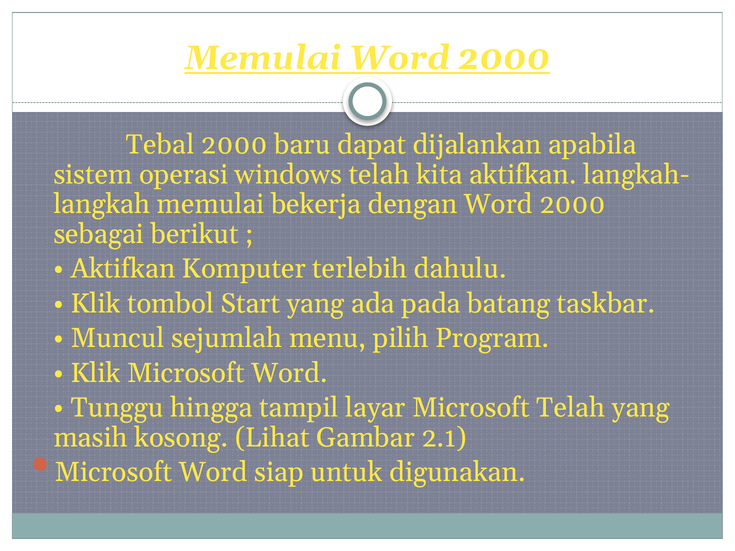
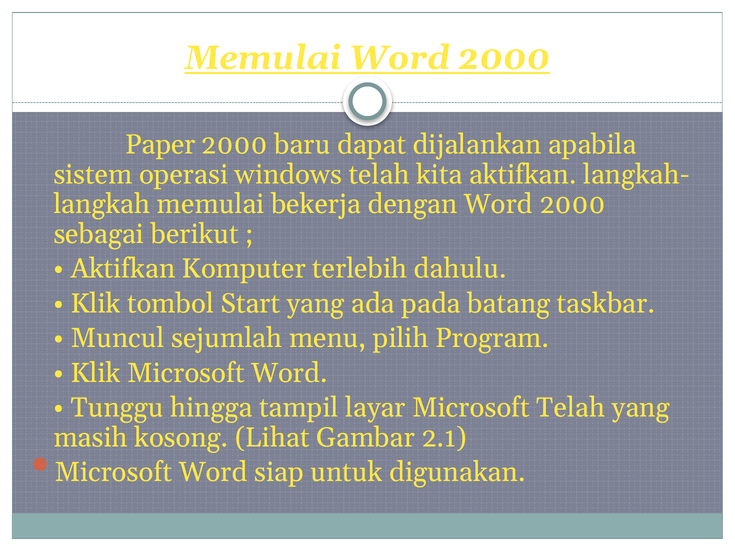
Tebal: Tebal -> Paper
